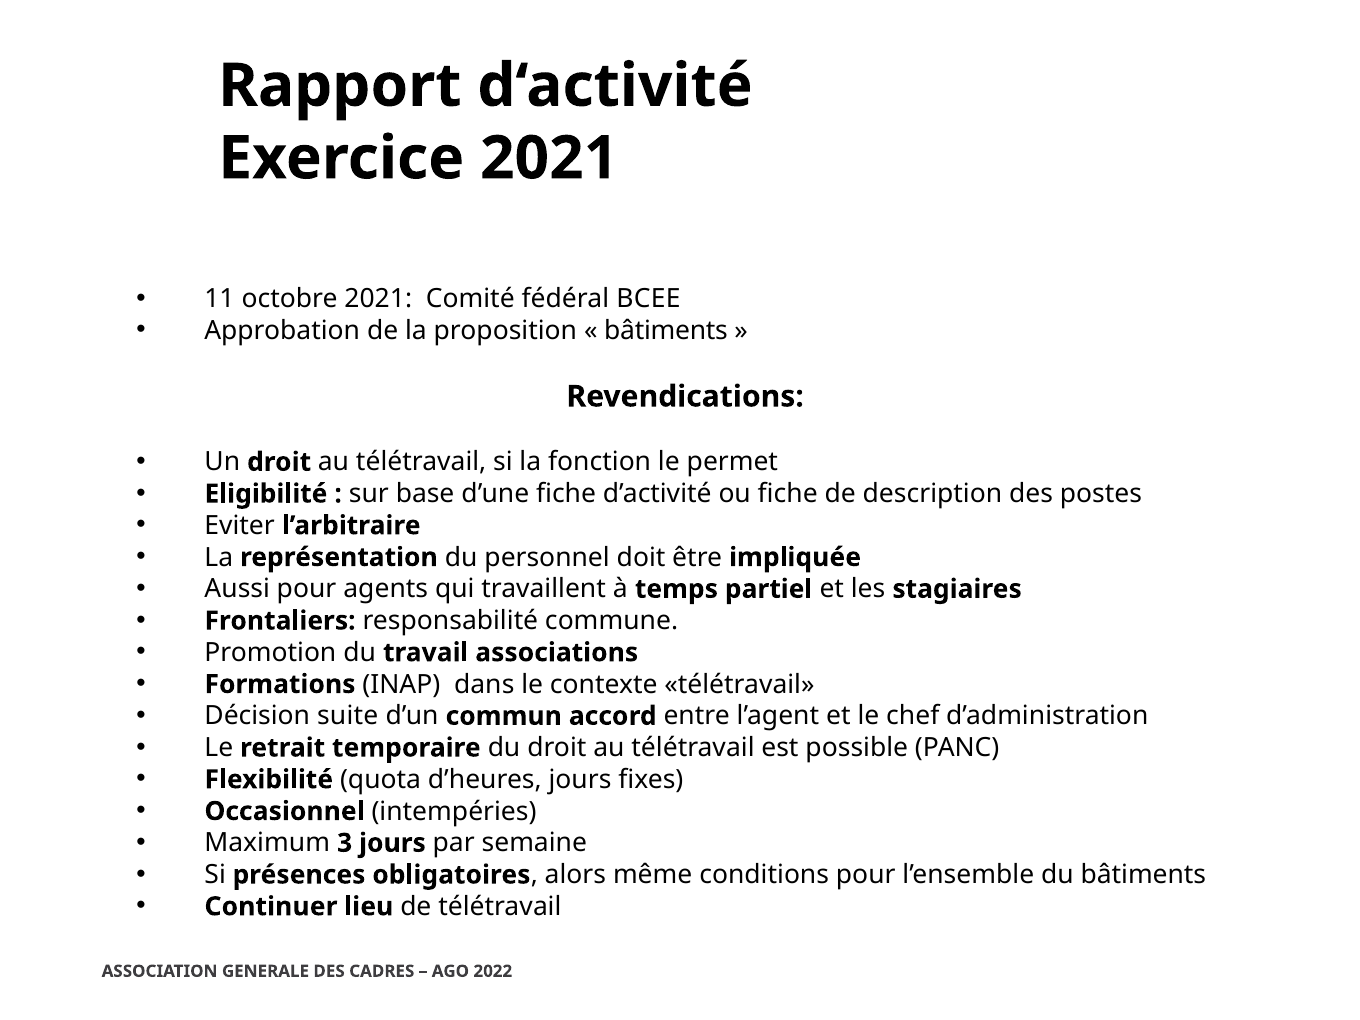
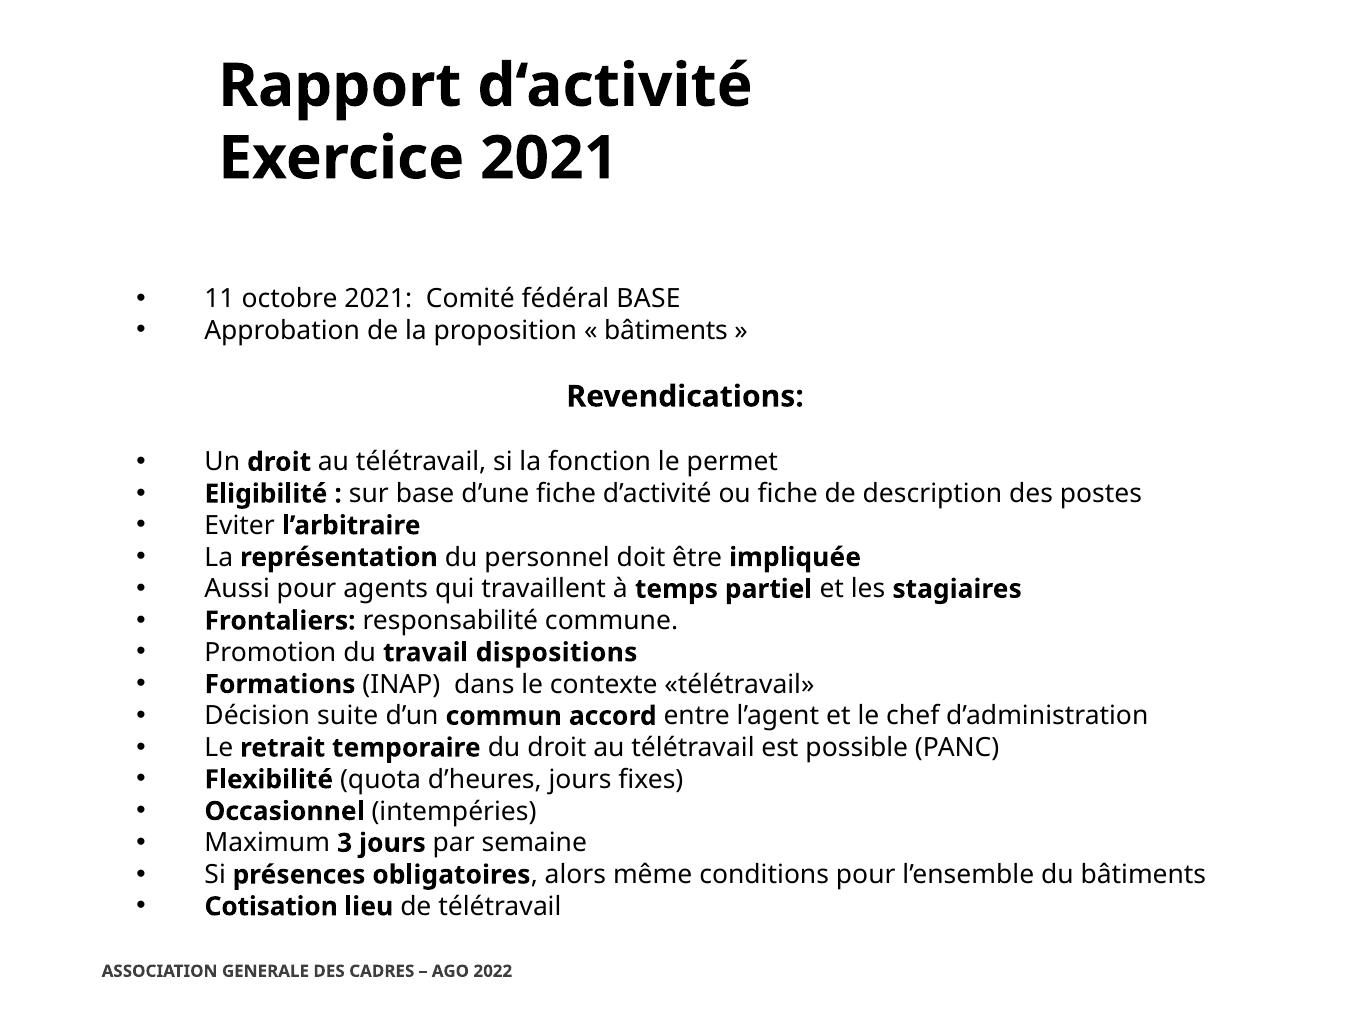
fédéral BCEE: BCEE -> BASE
associations: associations -> dispositions
Continuer: Continuer -> Cotisation
